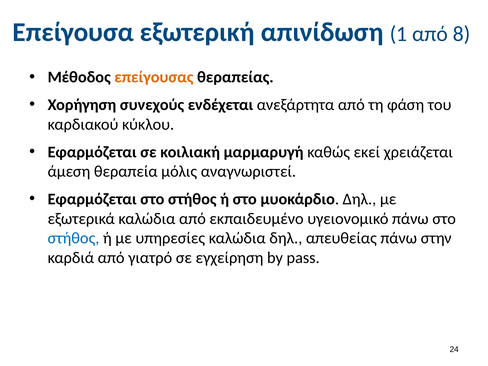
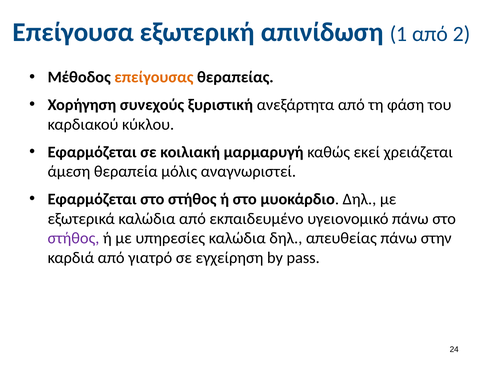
8: 8 -> 2
ενδέχεται: ενδέχεται -> ξυριστική
στήθος at (73, 238) colour: blue -> purple
